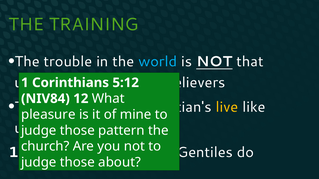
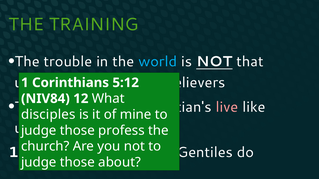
live at (227, 107) colour: yellow -> pink
pleasure: pleasure -> disciples
pattern: pattern -> profess
